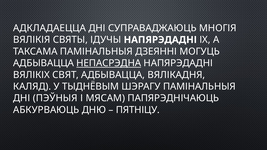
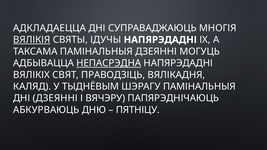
ВЯЛІКІЯ underline: none -> present
СВЯТ АДБЫВАЦЦА: АДБЫВАЦЦА -> ПРАВОДЗІЦЬ
ДНІ ПЭЎНЫЯ: ПЭЎНЫЯ -> ДЗЕЯННІ
МЯСАМ: МЯСАМ -> ВЯЧЭРУ
